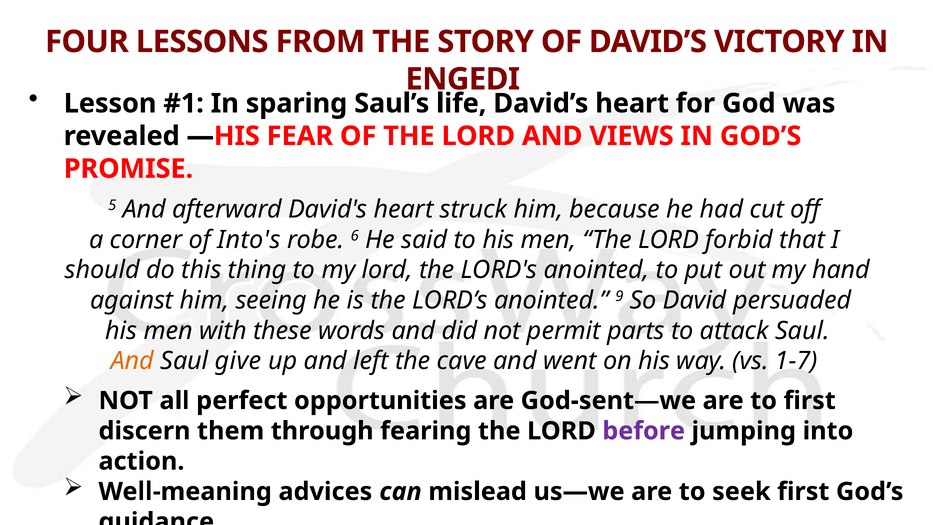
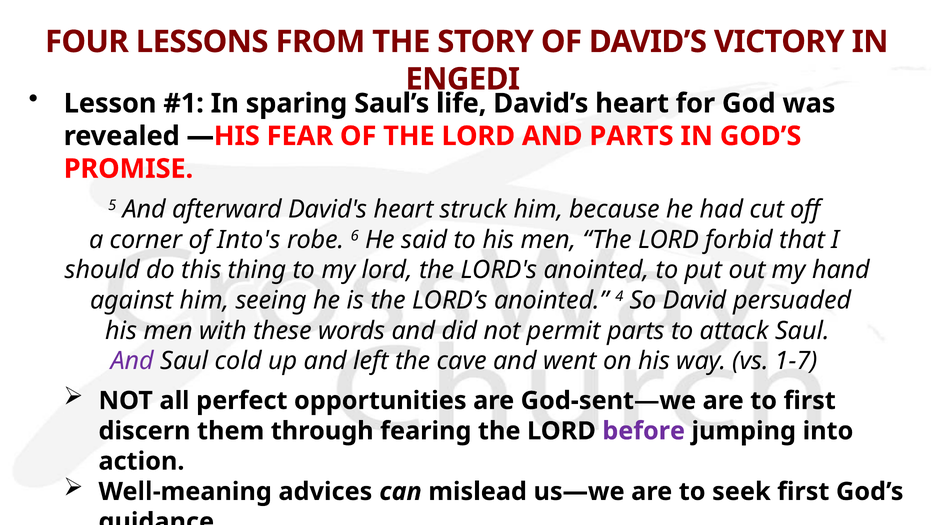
AND VIEWS: VIEWS -> PARTS
9: 9 -> 4
And at (132, 361) colour: orange -> purple
give: give -> cold
